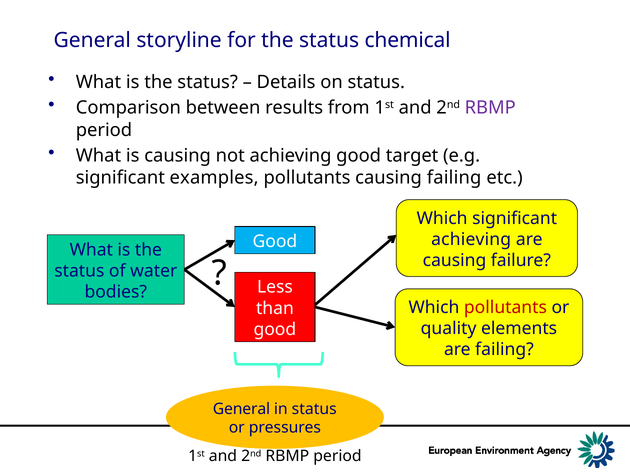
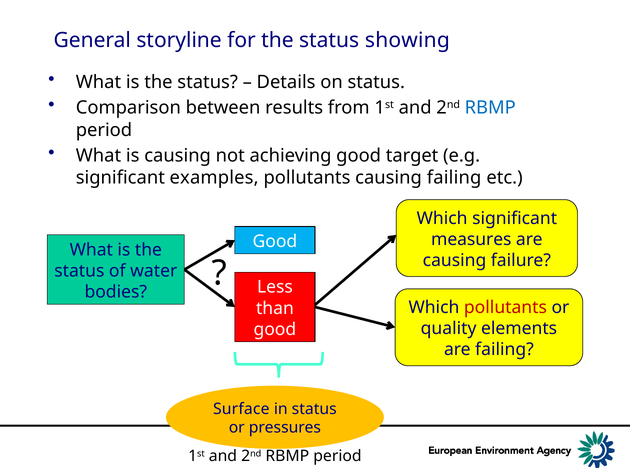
chemical: chemical -> showing
RBMP at (490, 108) colour: purple -> blue
achieving at (471, 239): achieving -> measures
General at (241, 408): General -> Surface
